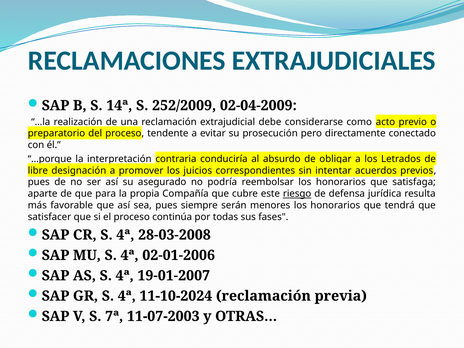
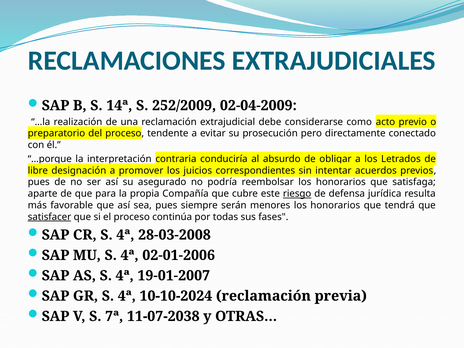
satisfacer underline: none -> present
11-10-2024: 11-10-2024 -> 10-10-2024
11-07-2003: 11-07-2003 -> 11-07-2038
